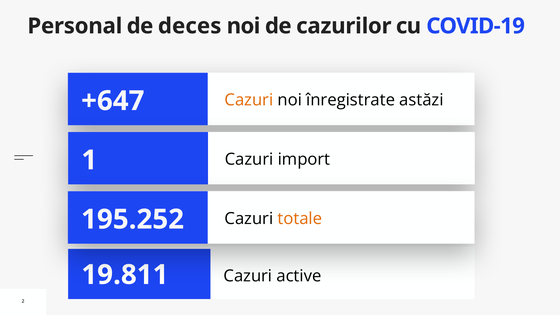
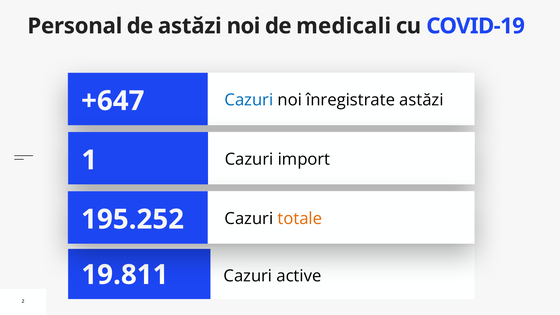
de deces: deces -> astăzi
cazurilor: cazurilor -> medicali
Cazuri at (249, 100) colour: orange -> blue
